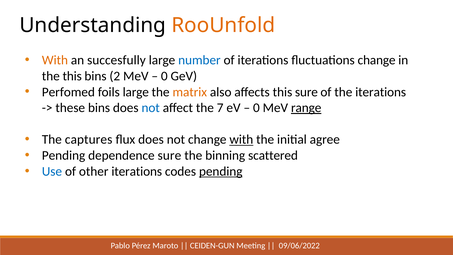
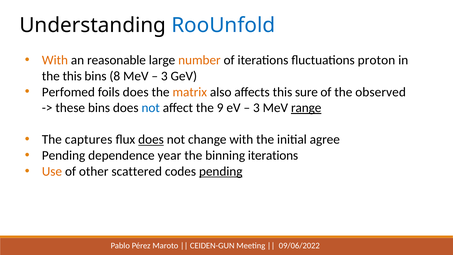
RooUnfold colour: orange -> blue
succesfully: succesfully -> reasonable
number colour: blue -> orange
fluctuations change: change -> proton
2: 2 -> 8
0 at (164, 76): 0 -> 3
foils large: large -> does
the iterations: iterations -> observed
7: 7 -> 9
0 at (256, 108): 0 -> 3
does at (151, 140) underline: none -> present
with at (241, 140) underline: present -> none
dependence sure: sure -> year
binning scattered: scattered -> iterations
Use colour: blue -> orange
other iterations: iterations -> scattered
